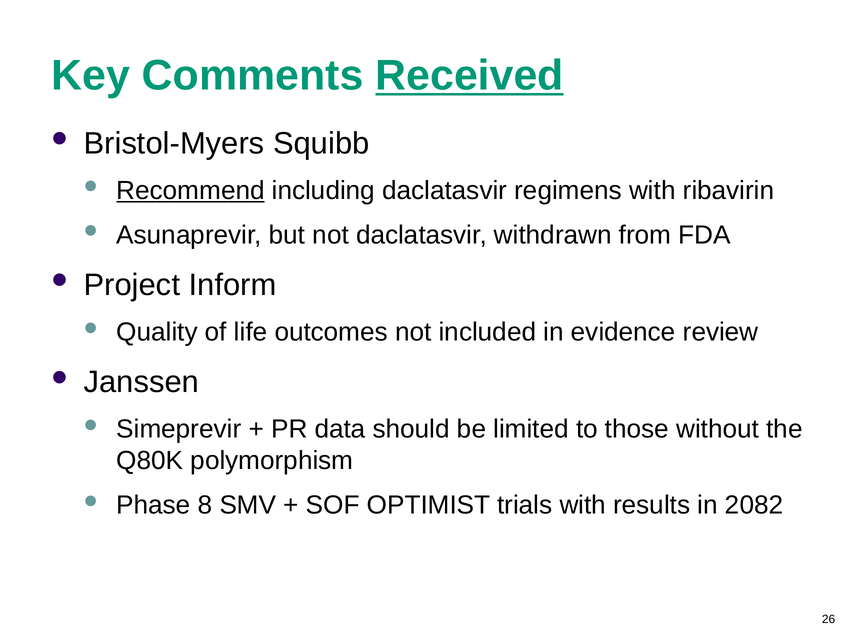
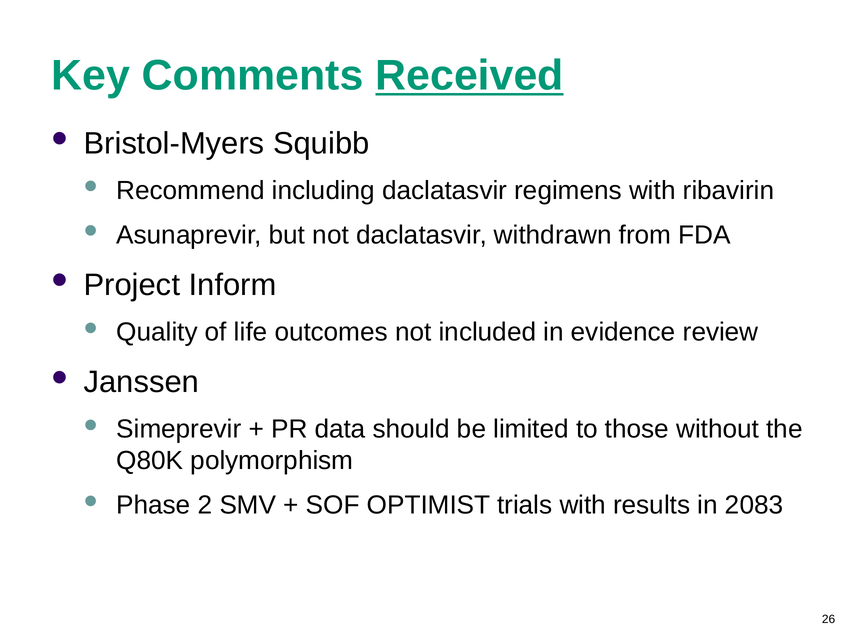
Recommend underline: present -> none
8: 8 -> 2
2082: 2082 -> 2083
